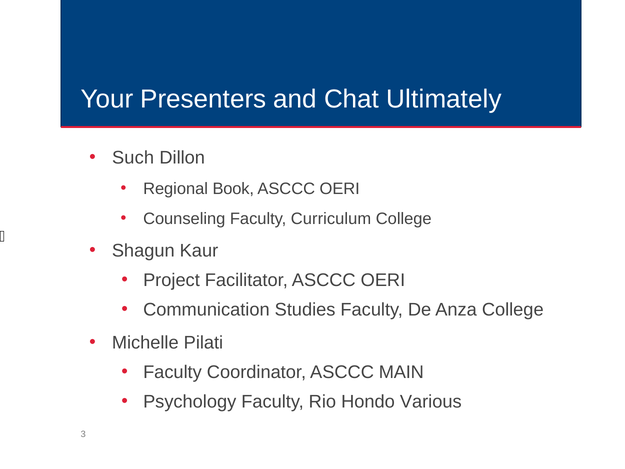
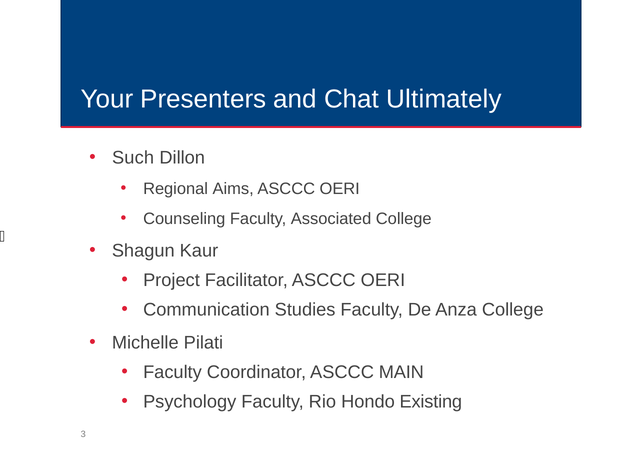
Book: Book -> Aims
Curriculum: Curriculum -> Associated
Various: Various -> Existing
